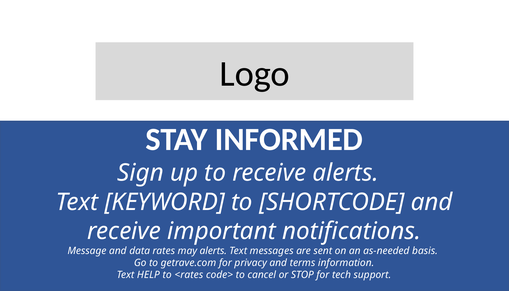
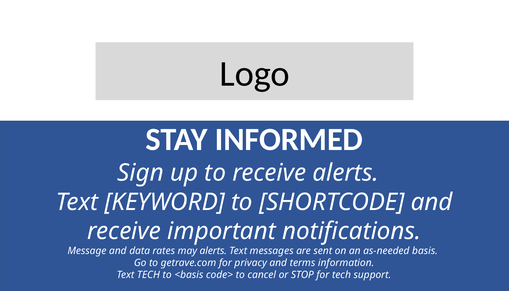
Text HELP: HELP -> TECH
<rates: <rates -> <basis
